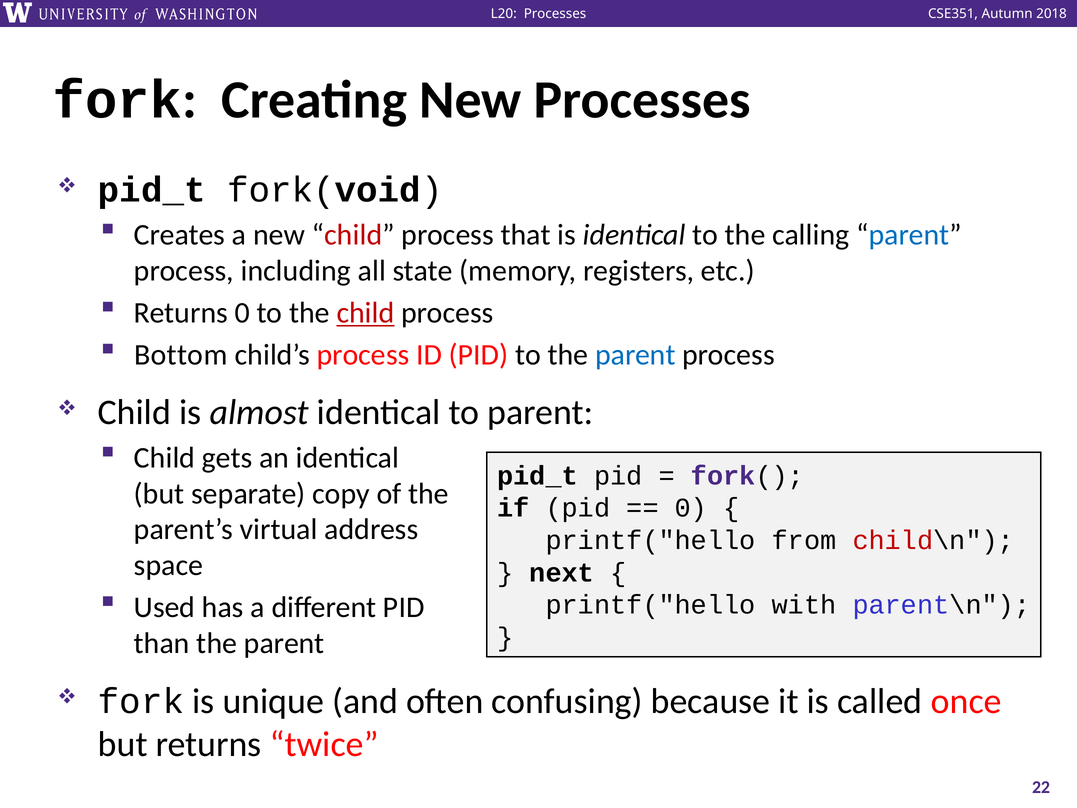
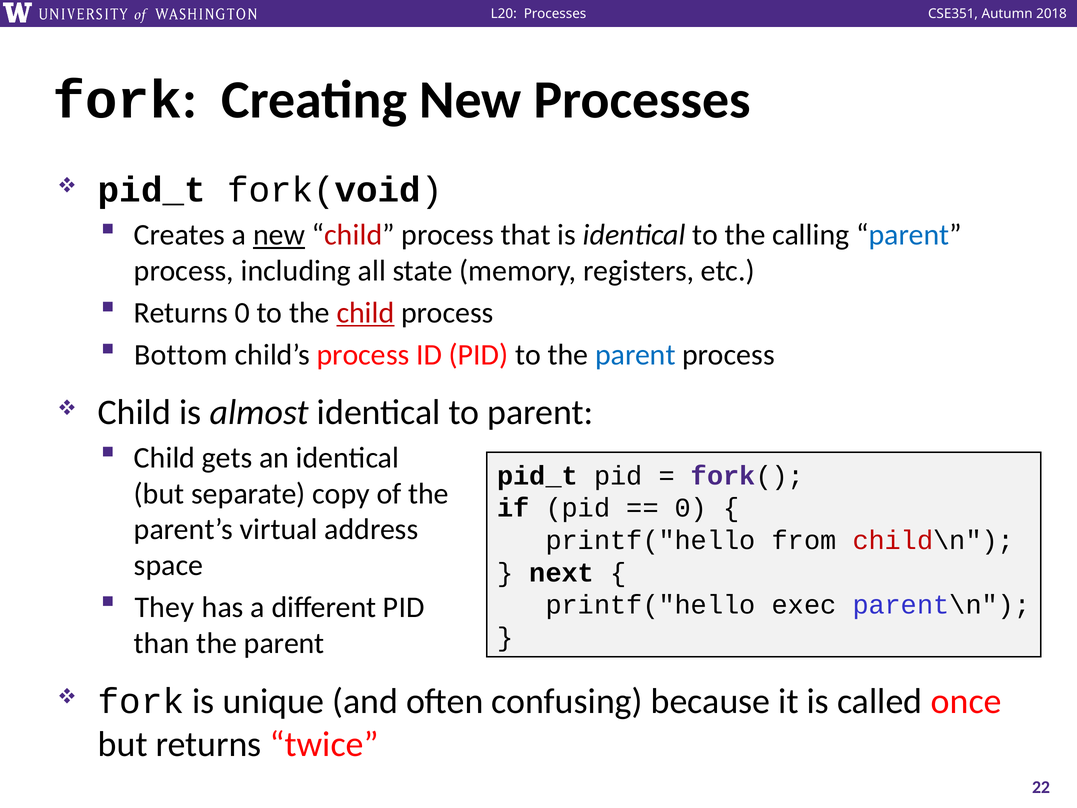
new at (279, 235) underline: none -> present
Used: Used -> They
with: with -> exec
